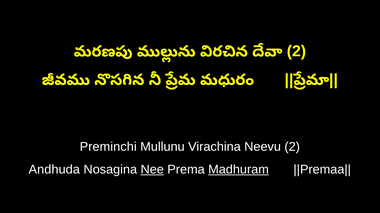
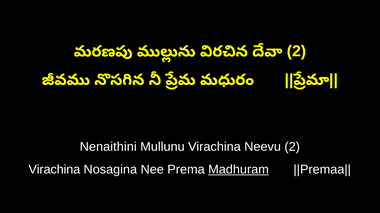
Preminchi: Preminchi -> Nenaithini
Andhuda at (54, 170): Andhuda -> Virachina
Nee underline: present -> none
